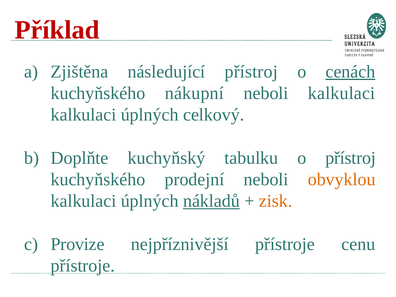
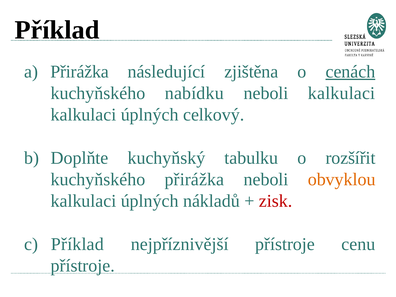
Příklad at (57, 30) colour: red -> black
Zjištěna at (79, 72): Zjištěna -> Přirážka
následující přístroj: přístroj -> zjištěna
nákupní: nákupní -> nabídku
o přístroj: přístroj -> rozšířit
kuchyňského prodejní: prodejní -> přirážka
nákladů underline: present -> none
zisk colour: orange -> red
Provize at (78, 244): Provize -> Příklad
